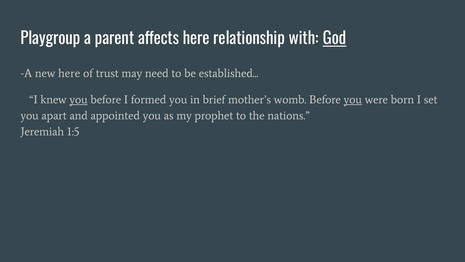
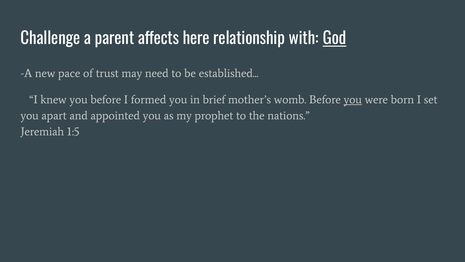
Playgroup: Playgroup -> Challenge
new here: here -> pace
you at (79, 99) underline: present -> none
